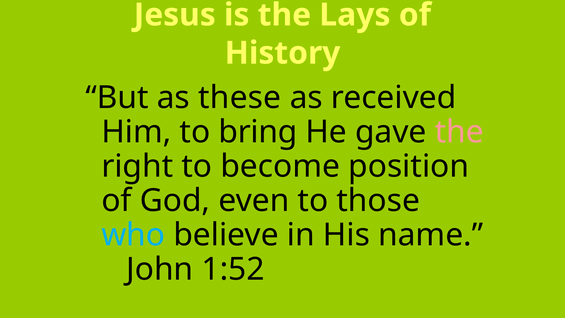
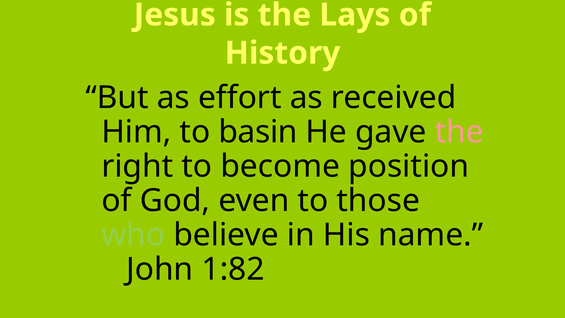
these: these -> effort
bring: bring -> basin
who colour: light blue -> light green
1:52: 1:52 -> 1:82
